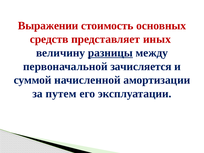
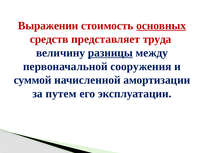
основных underline: none -> present
иных: иных -> труда
зачисляется: зачисляется -> сооружения
